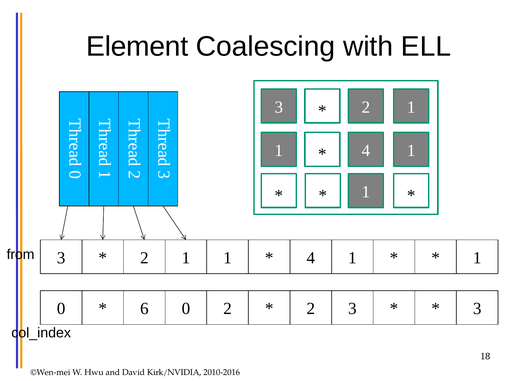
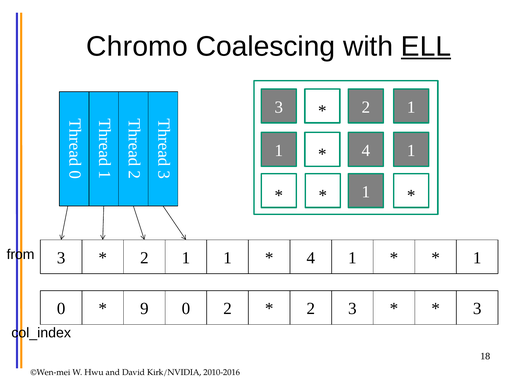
Element: Element -> Chromo
ELL underline: none -> present
6: 6 -> 9
